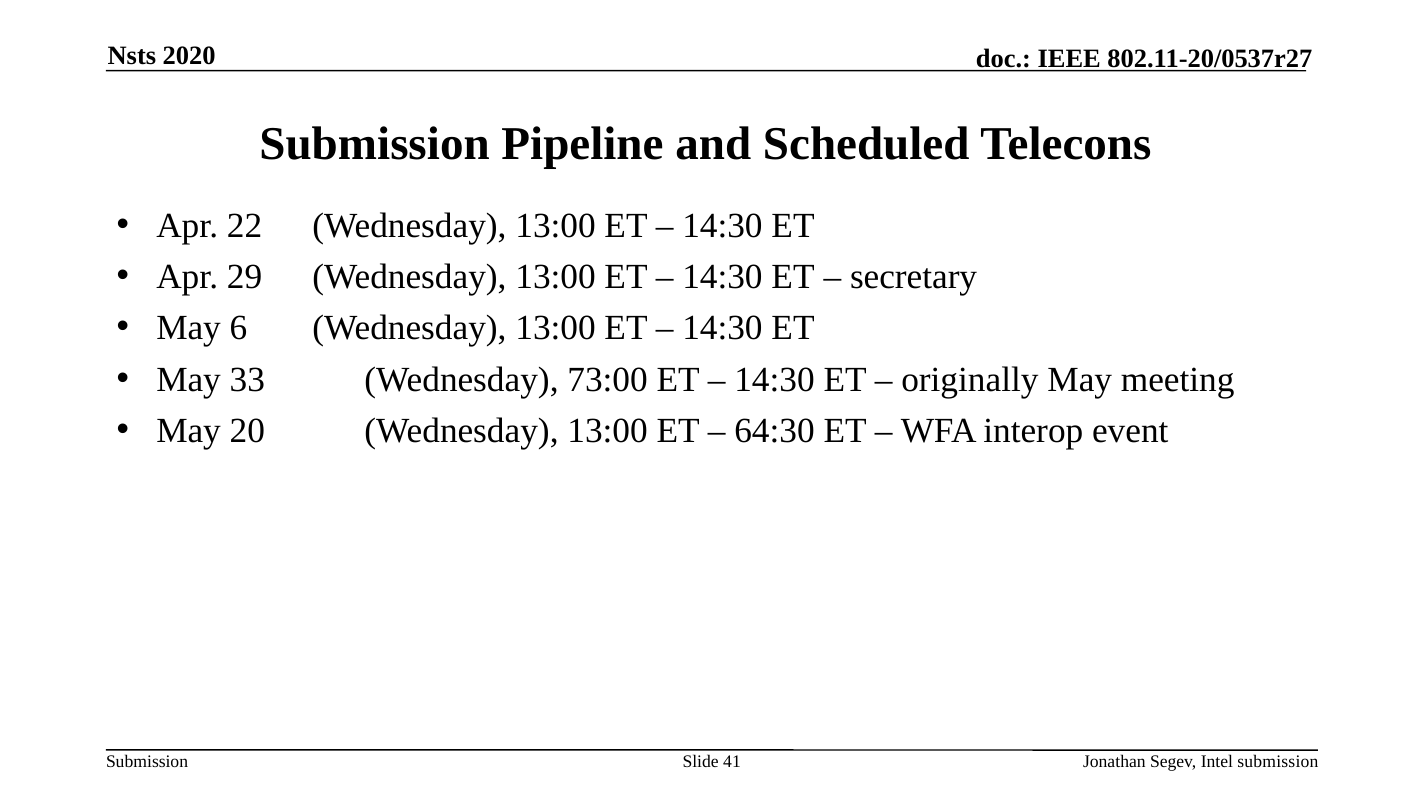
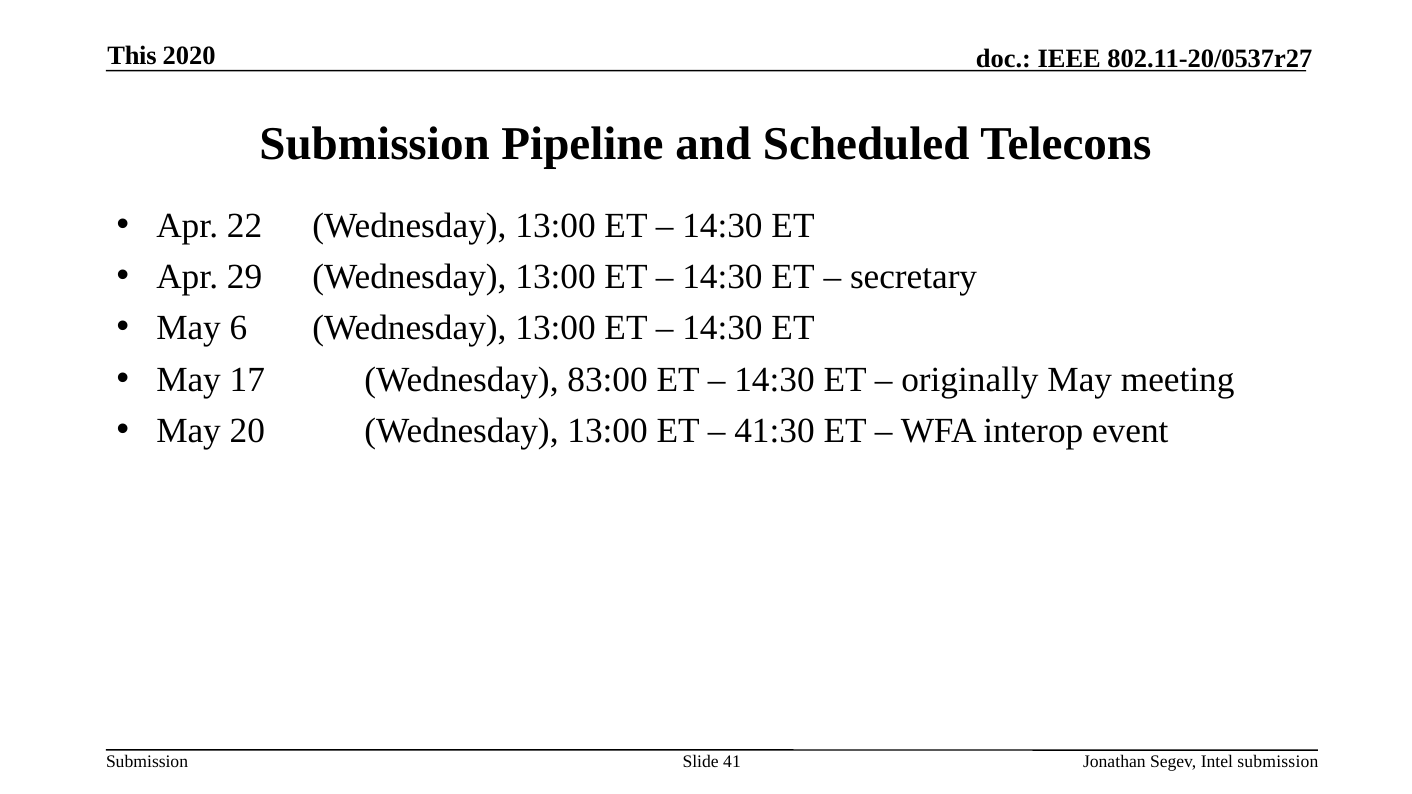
Nsts: Nsts -> This
33: 33 -> 17
73:00: 73:00 -> 83:00
64:30: 64:30 -> 41:30
